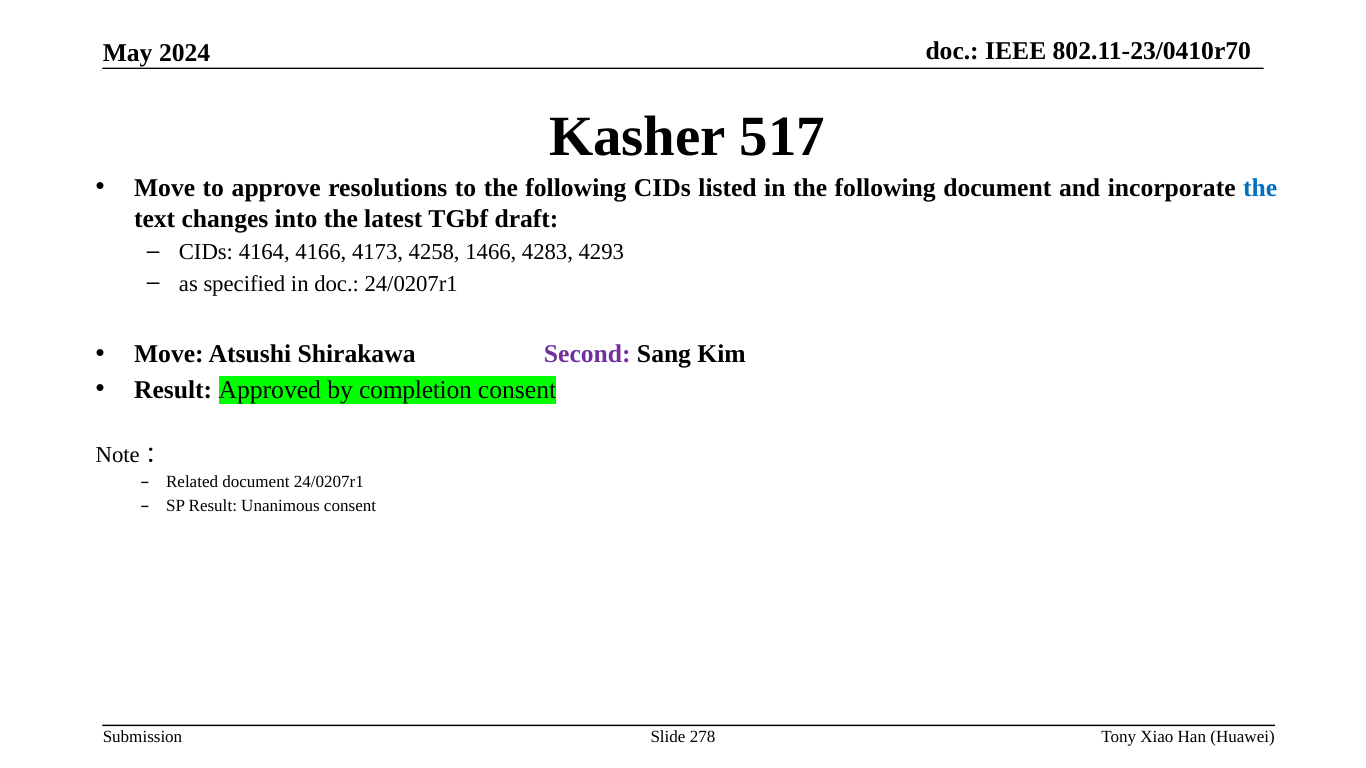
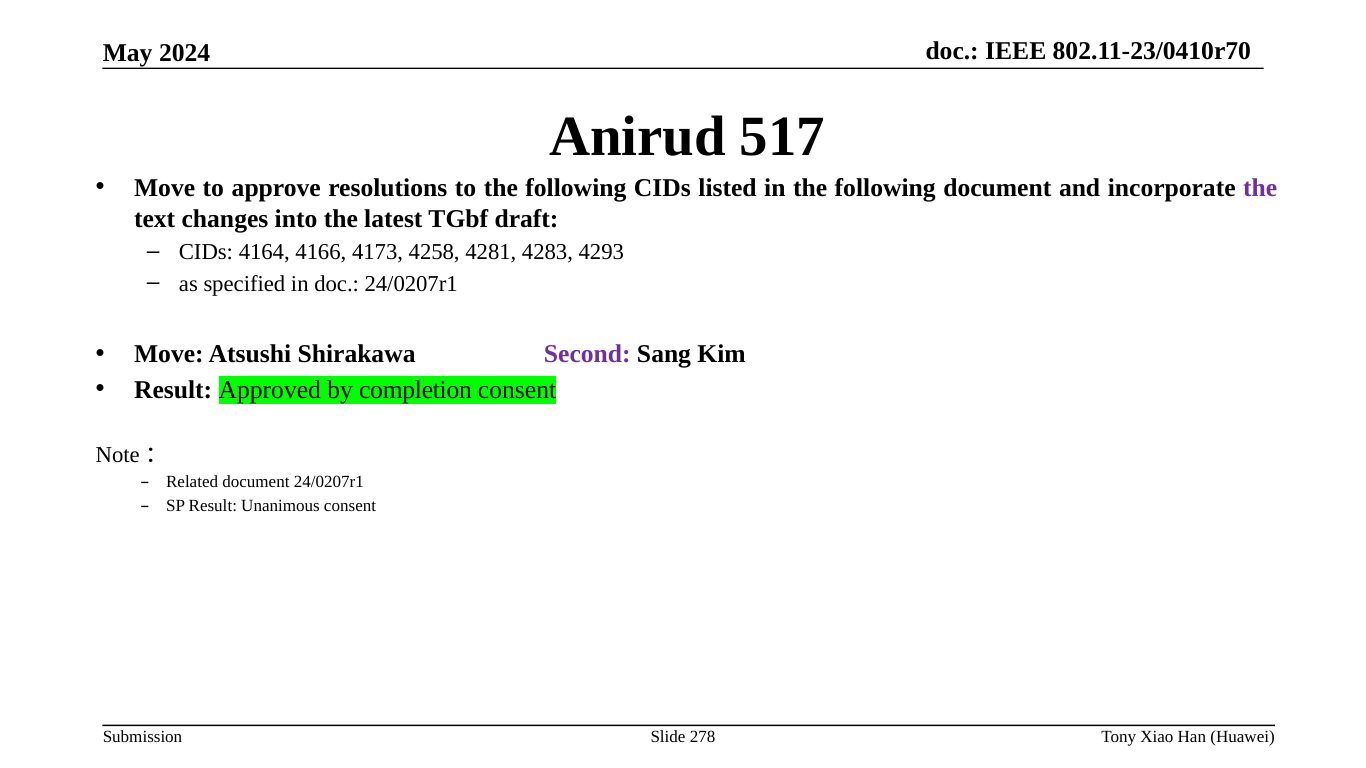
Kasher: Kasher -> Anirud
the at (1260, 188) colour: blue -> purple
1466: 1466 -> 4281
